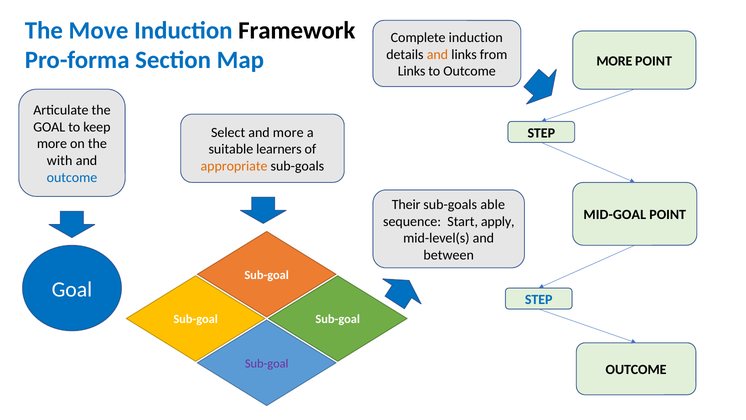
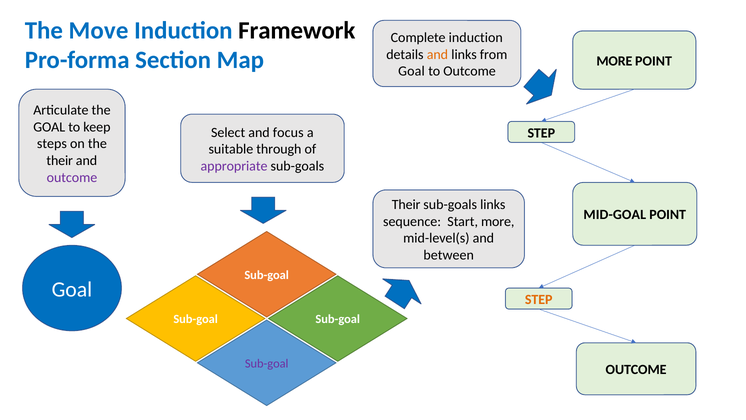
Links at (412, 71): Links -> Goal
and more: more -> focus
more at (52, 144): more -> steps
learners: learners -> through
with at (60, 160): with -> their
appropriate colour: orange -> purple
outcome at (72, 177) colour: blue -> purple
sub-goals able: able -> links
Start apply: apply -> more
STEP at (539, 299) colour: blue -> orange
